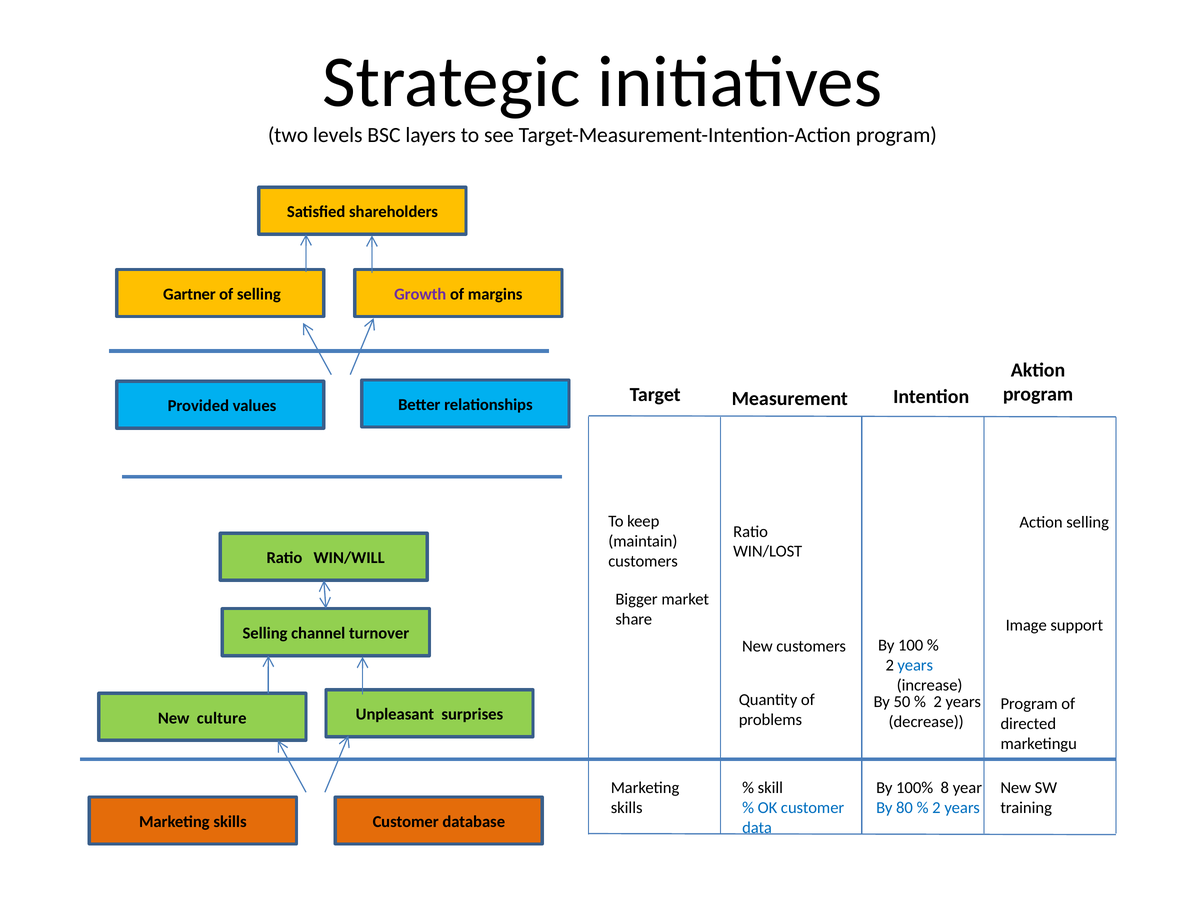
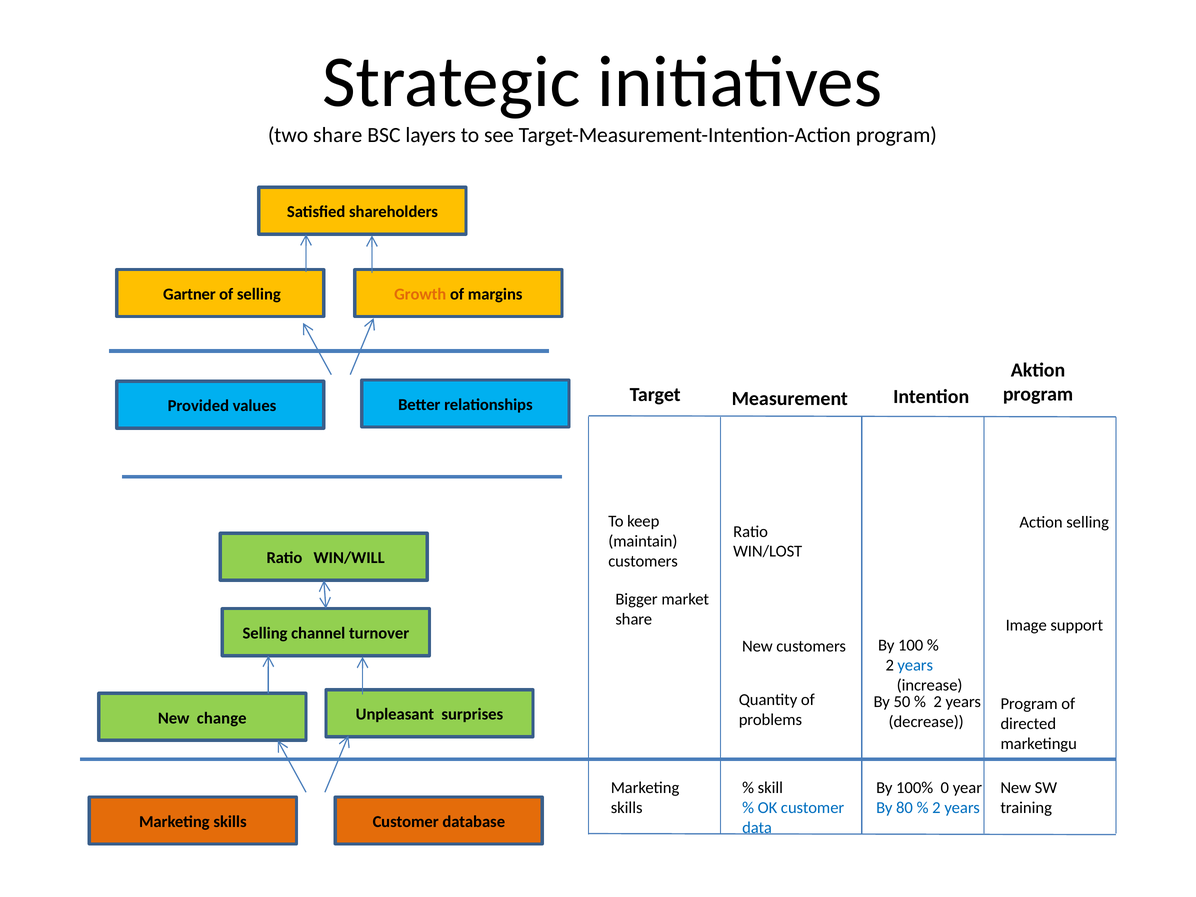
two levels: levels -> share
Growth colour: purple -> orange
culture: culture -> change
8: 8 -> 0
